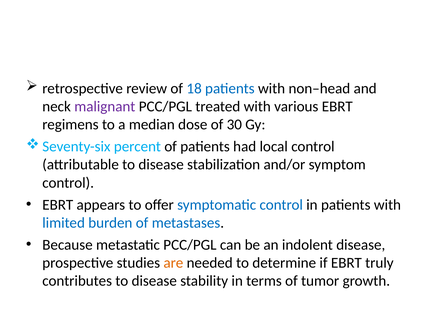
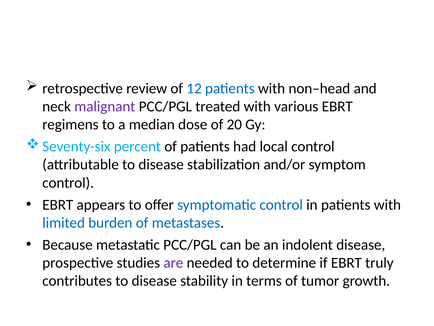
18: 18 -> 12
30: 30 -> 20
are colour: orange -> purple
